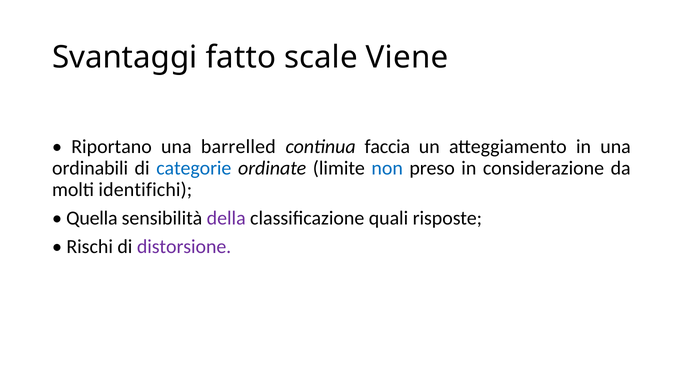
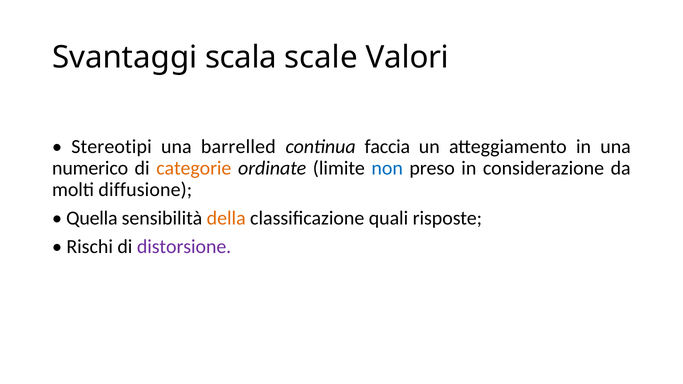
fatto: fatto -> scala
Viene: Viene -> Valori
Riportano: Riportano -> Stereotipi
ordinabili: ordinabili -> numerico
categorie colour: blue -> orange
identifichi: identifichi -> diffusione
della colour: purple -> orange
